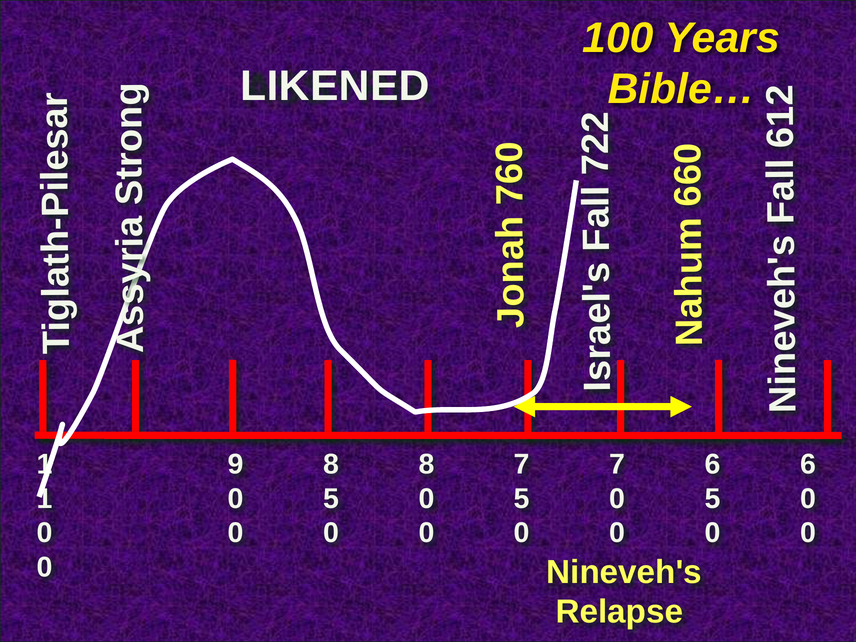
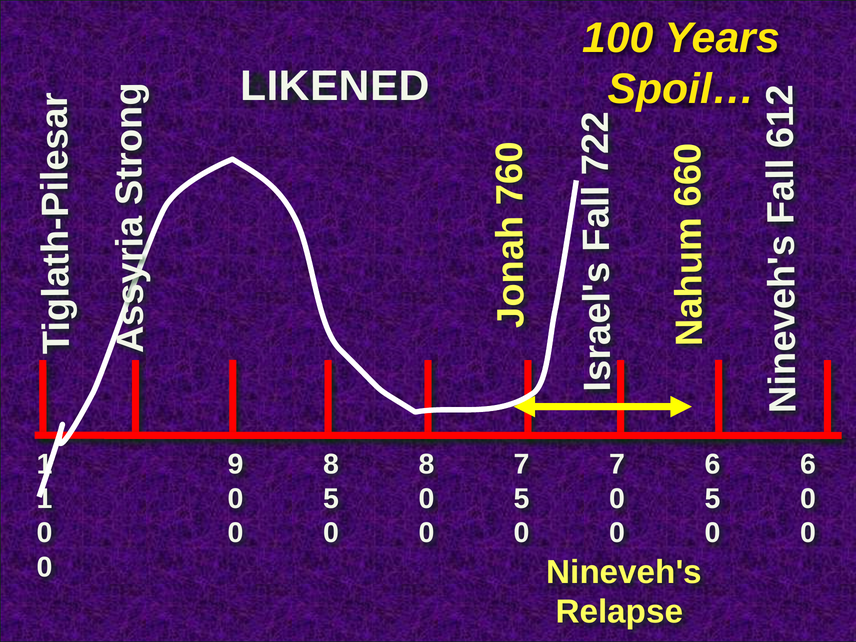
Bible…: Bible… -> Spoil…
